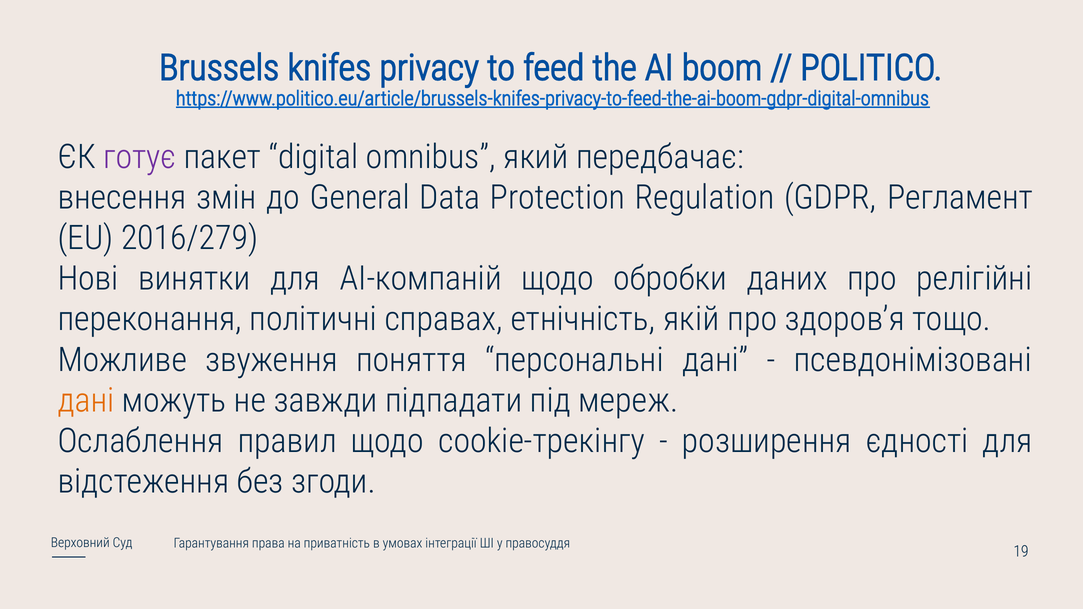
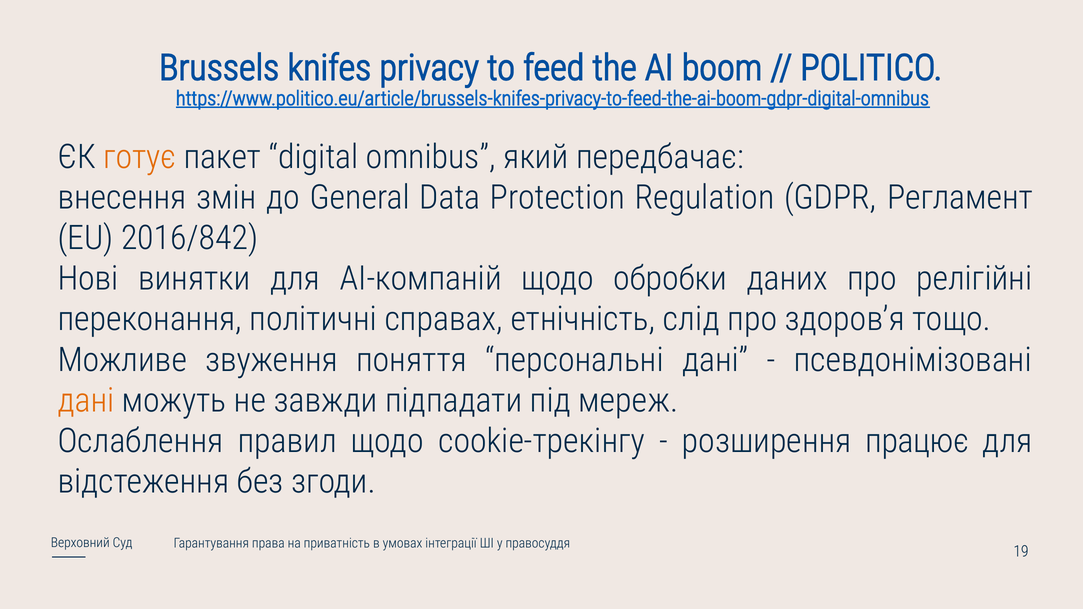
готує colour: purple -> orange
2016/279: 2016/279 -> 2016/842
якій: якій -> слід
єдності: єдності -> працює
